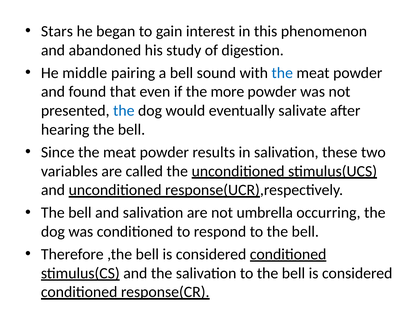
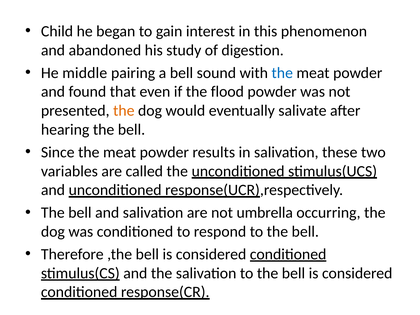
Stars: Stars -> Child
more: more -> flood
the at (124, 111) colour: blue -> orange
